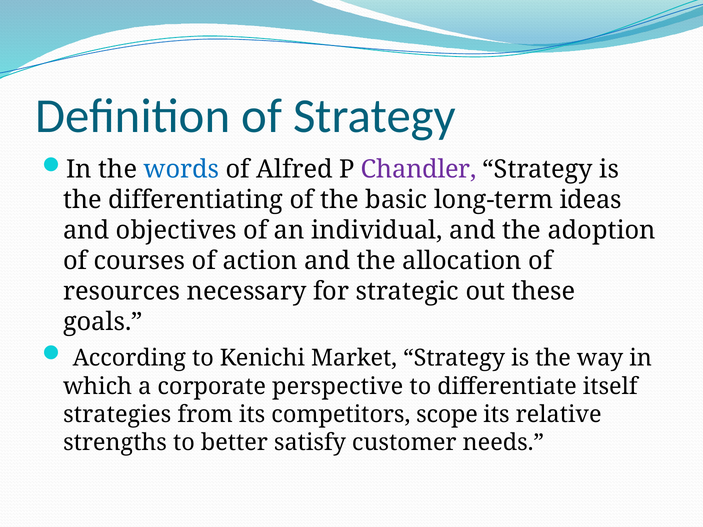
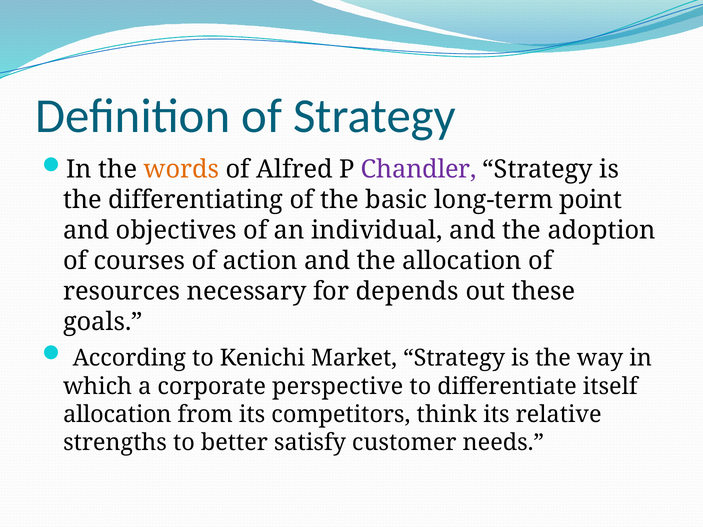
words colour: blue -> orange
ideas: ideas -> point
strategic: strategic -> depends
strategies at (117, 415): strategies -> allocation
scope: scope -> think
